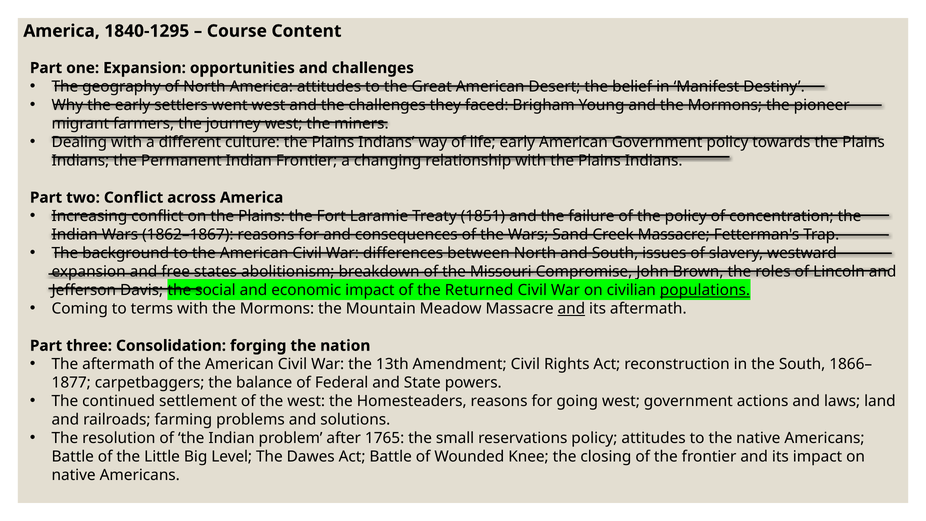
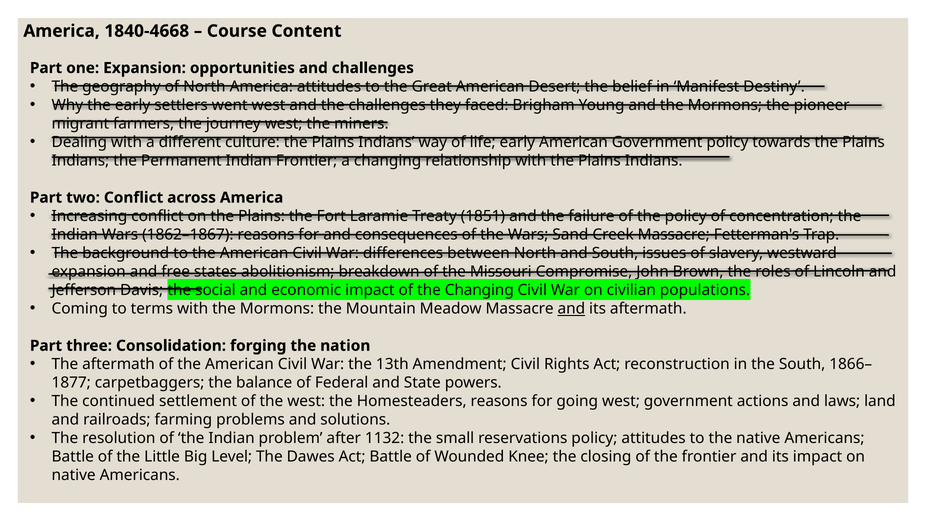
1840-1295: 1840-1295 -> 1840-4668
the Returned: Returned -> Changing
populations underline: present -> none
1765: 1765 -> 1132
